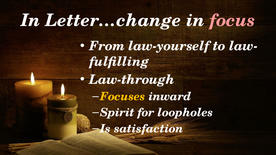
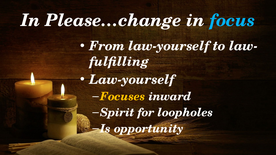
Letter…change: Letter…change -> Please…change
focus colour: pink -> light blue
Law-through at (132, 80): Law-through -> Law-yourself
satisfaction: satisfaction -> opportunity
